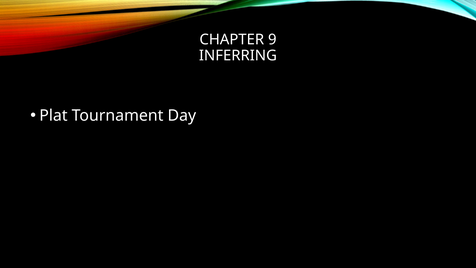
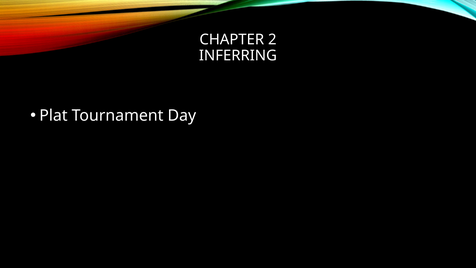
9: 9 -> 2
